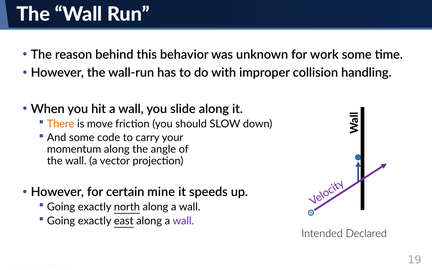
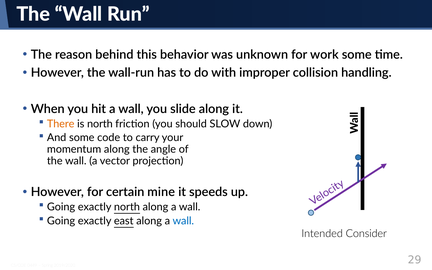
is move: move -> north
wall at (183, 221) colour: purple -> blue
Declared: Declared -> Consider
19: 19 -> 29
